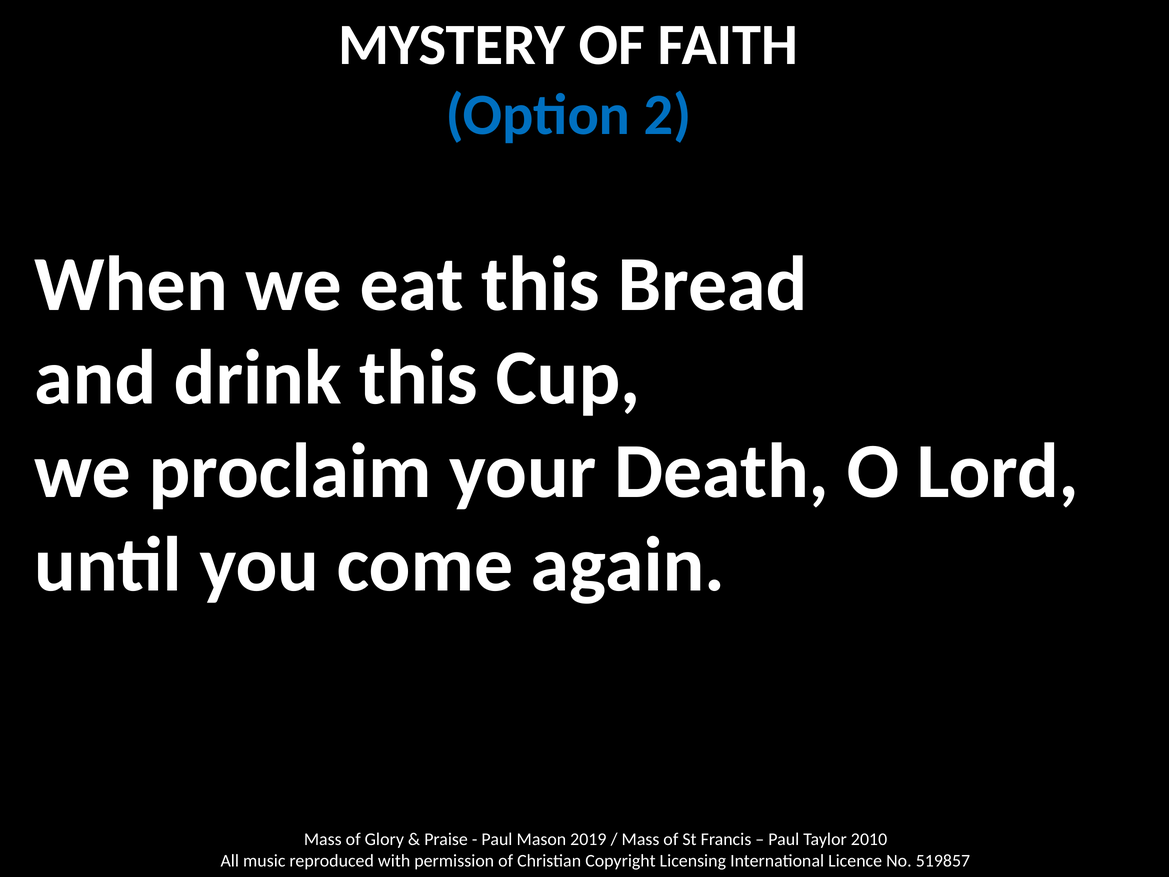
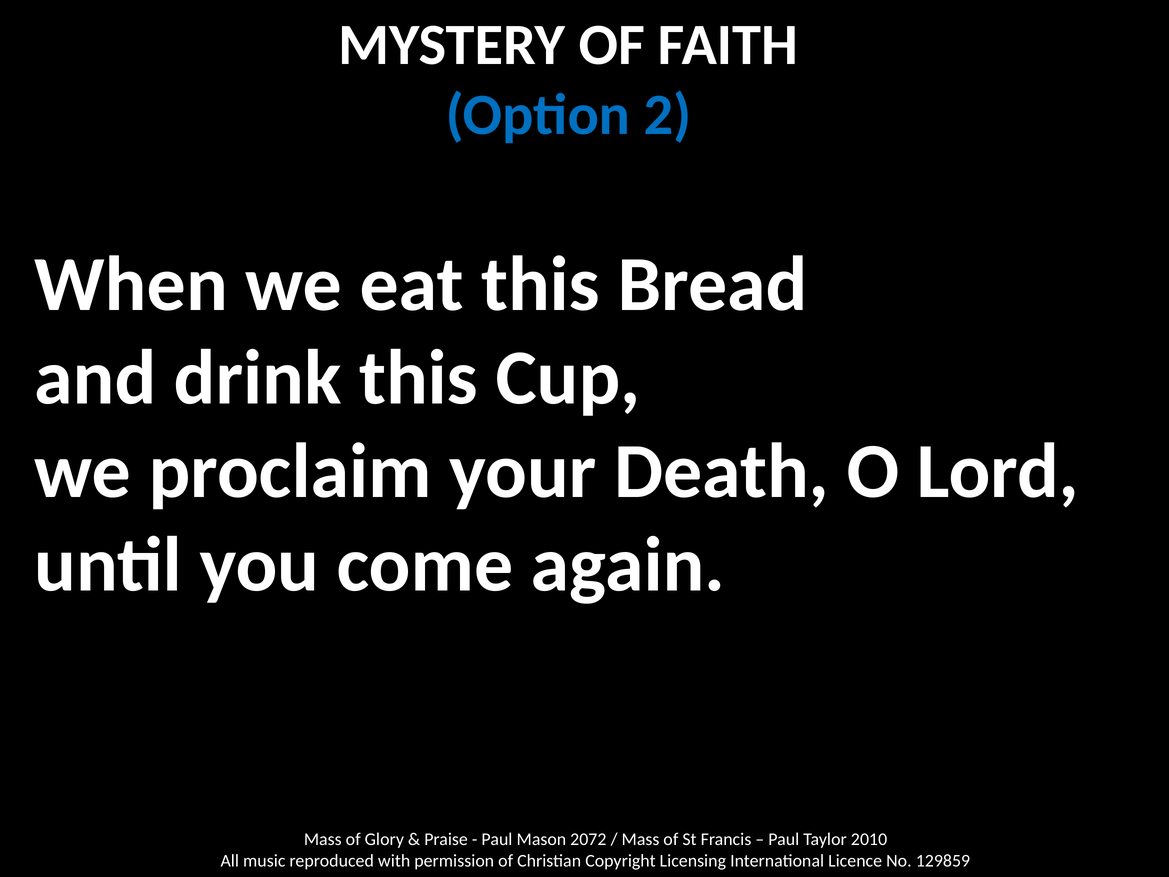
2019: 2019 -> 2072
519857: 519857 -> 129859
